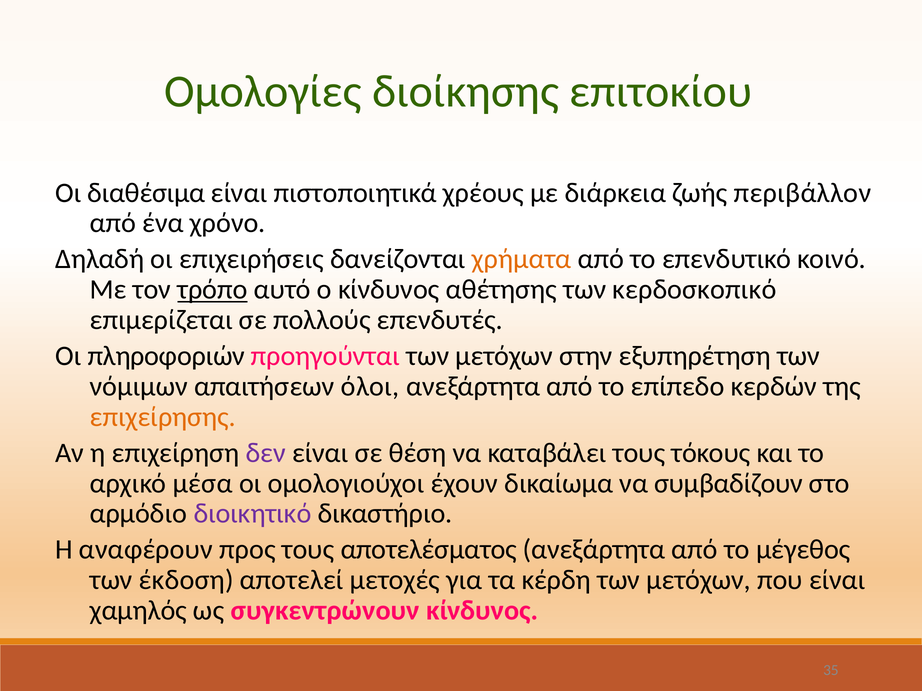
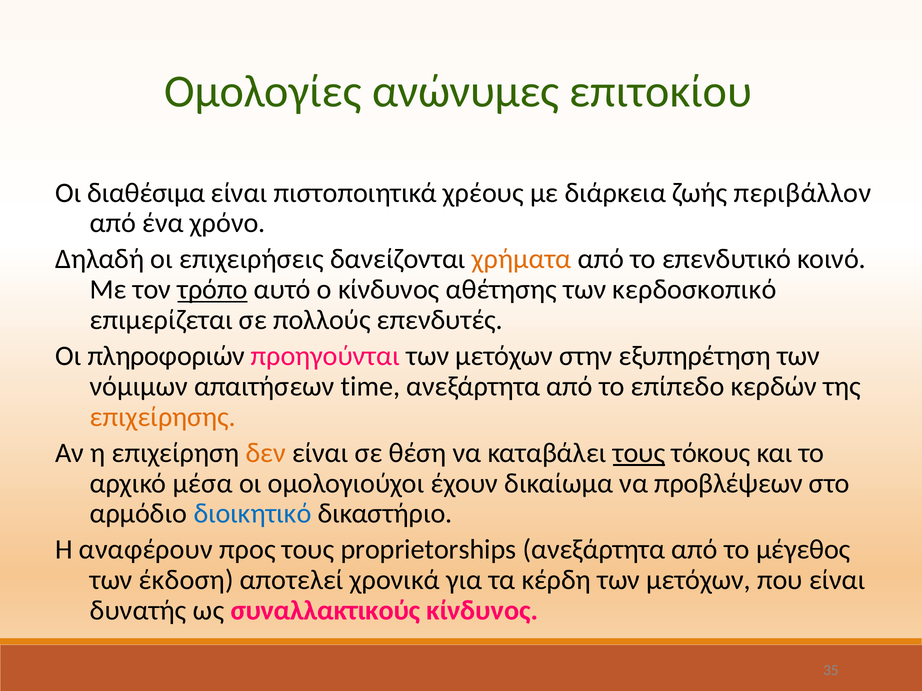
διοίκησης: διοίκησης -> ανώνυμες
όλοι: όλοι -> time
δεν colour: purple -> orange
τους at (639, 453) underline: none -> present
συμβαδίζουν: συμβαδίζουν -> προβλέψεων
διοικητικό colour: purple -> blue
αποτελέσματος: αποτελέσματος -> proprietorships
μετοχές: μετοχές -> χρονικά
χαμηλός: χαμηλός -> δυνατής
συγκεντρώνουν: συγκεντρώνουν -> συναλλακτικούς
